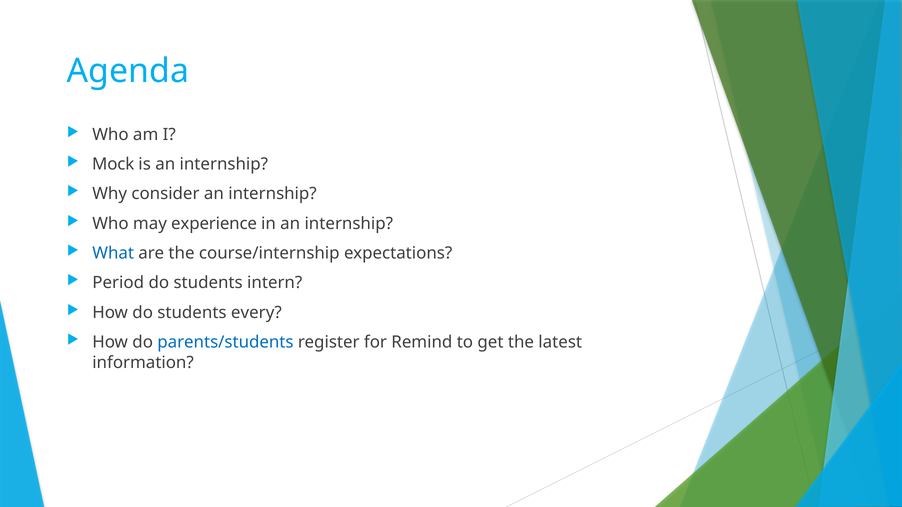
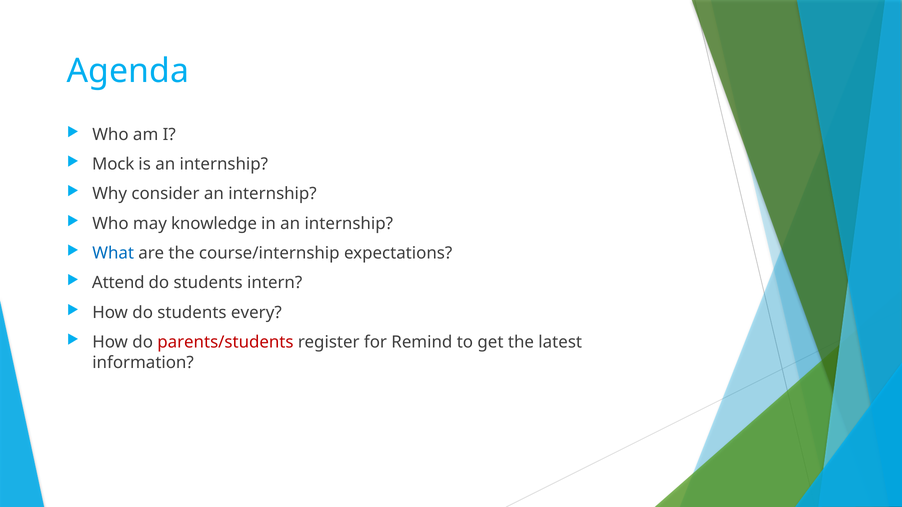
experience: experience -> knowledge
Period: Period -> Attend
parents/students colour: blue -> red
